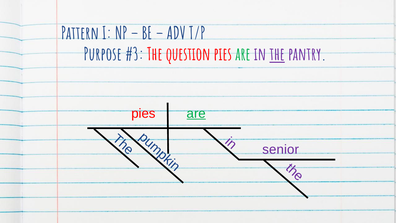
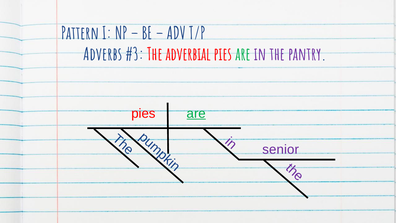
Purpose: Purpose -> Adverbs
question: question -> adverbial
the at (277, 55) underline: present -> none
